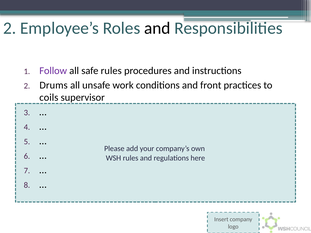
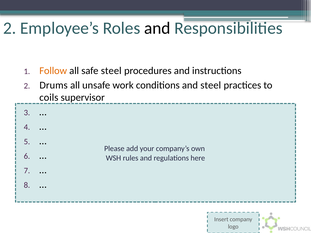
Follow colour: purple -> orange
safe rules: rules -> steel
and front: front -> steel
